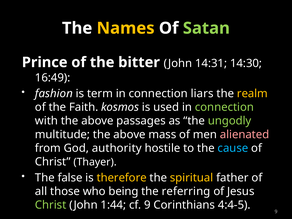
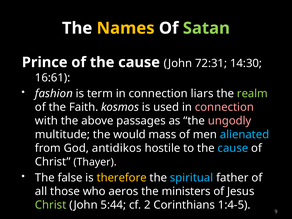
of the bitter: bitter -> cause
14:31: 14:31 -> 72:31
16:49: 16:49 -> 16:61
realm colour: yellow -> light green
connection at (224, 107) colour: light green -> pink
ungodly colour: light green -> pink
multitude the above: above -> would
alienated colour: pink -> light blue
authority: authority -> antidikos
spiritual colour: yellow -> light blue
being: being -> aeros
referring: referring -> ministers
1:44: 1:44 -> 5:44
cf 9: 9 -> 2
4:4-5: 4:4-5 -> 1:4-5
